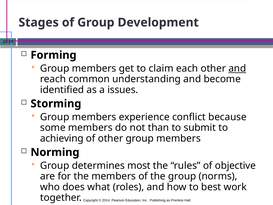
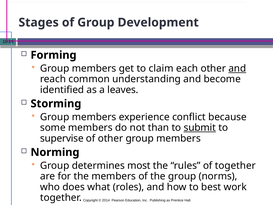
issues: issues -> leaves
submit underline: none -> present
achieving: achieving -> supervise
of objective: objective -> together
